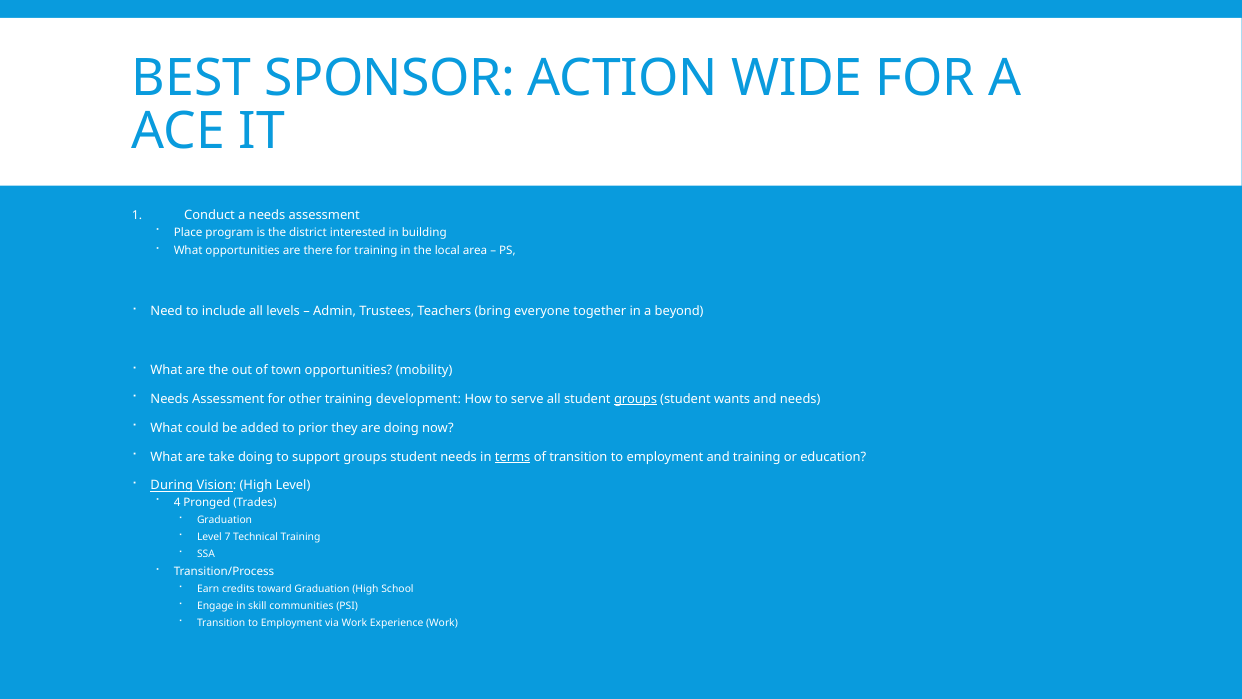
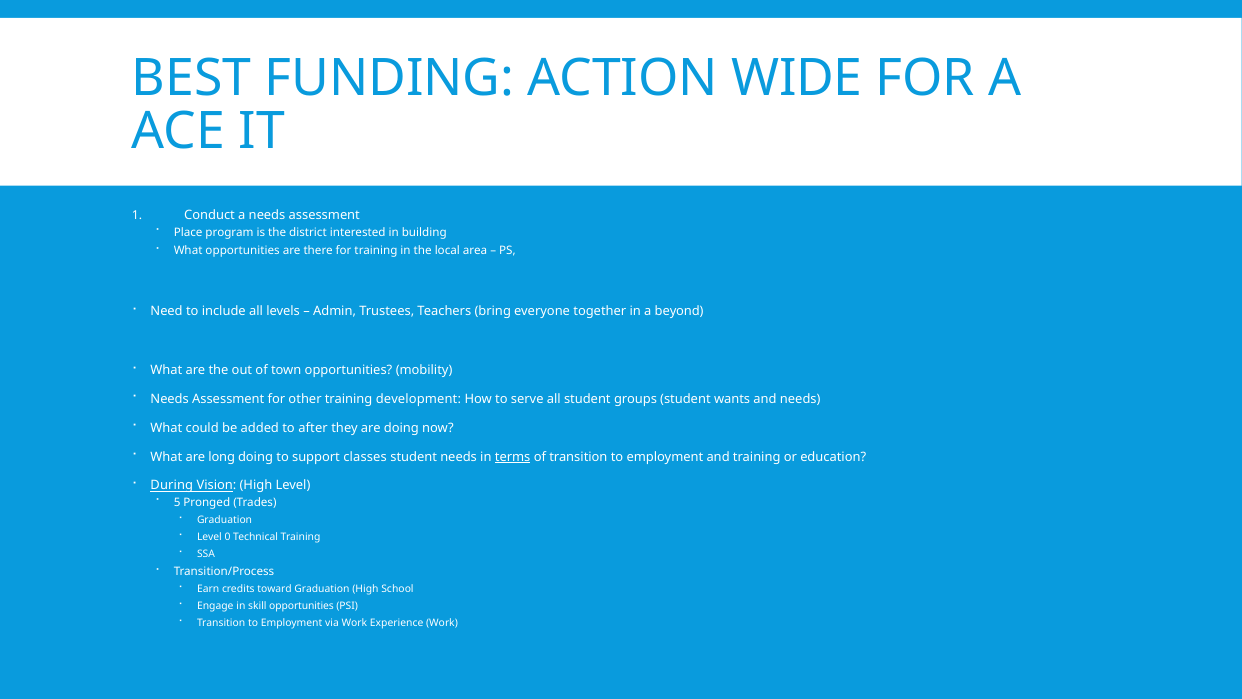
SPONSOR: SPONSOR -> FUNDING
groups at (635, 399) underline: present -> none
prior: prior -> after
take: take -> long
support groups: groups -> classes
4: 4 -> 5
7: 7 -> 0
skill communities: communities -> opportunities
